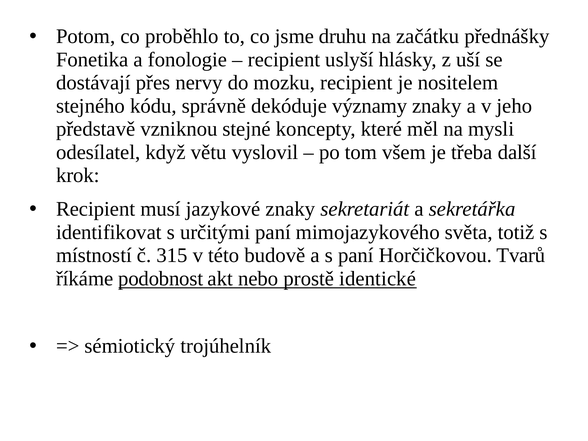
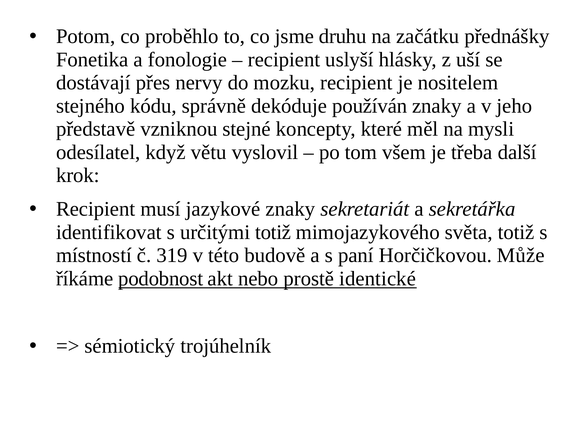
významy: významy -> používán
určitými paní: paní -> totiž
315: 315 -> 319
Tvarů: Tvarů -> Může
